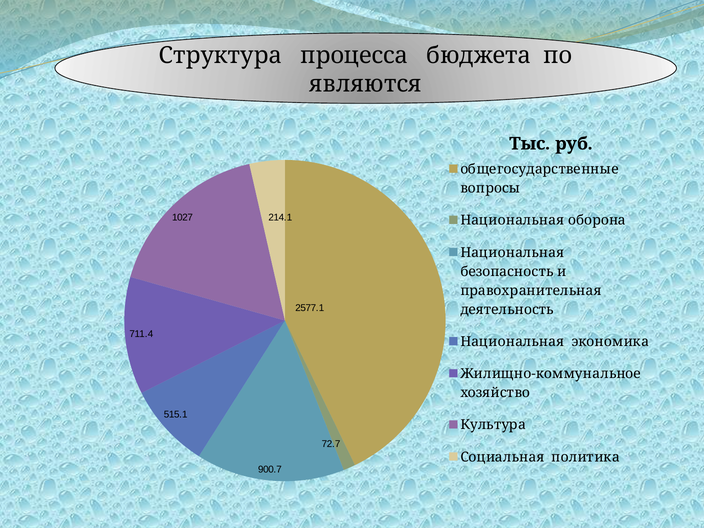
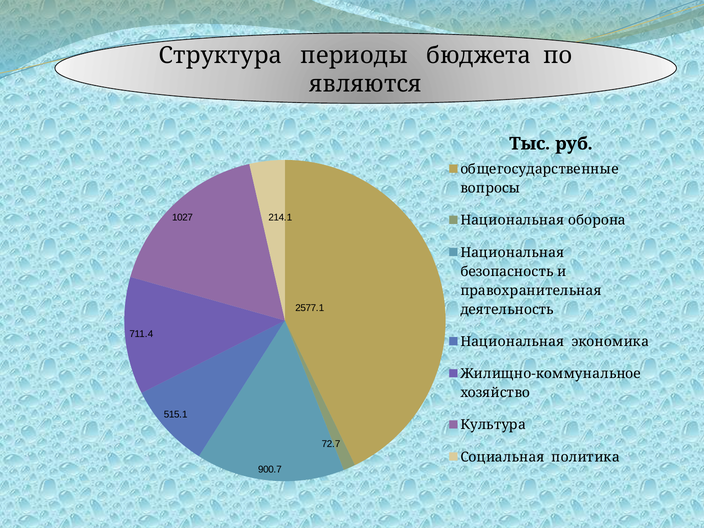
процесса: процесса -> периоды
